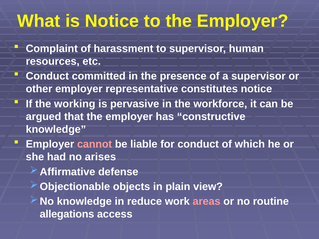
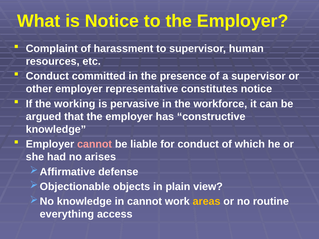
in reduce: reduce -> cannot
areas colour: pink -> yellow
allegations: allegations -> everything
